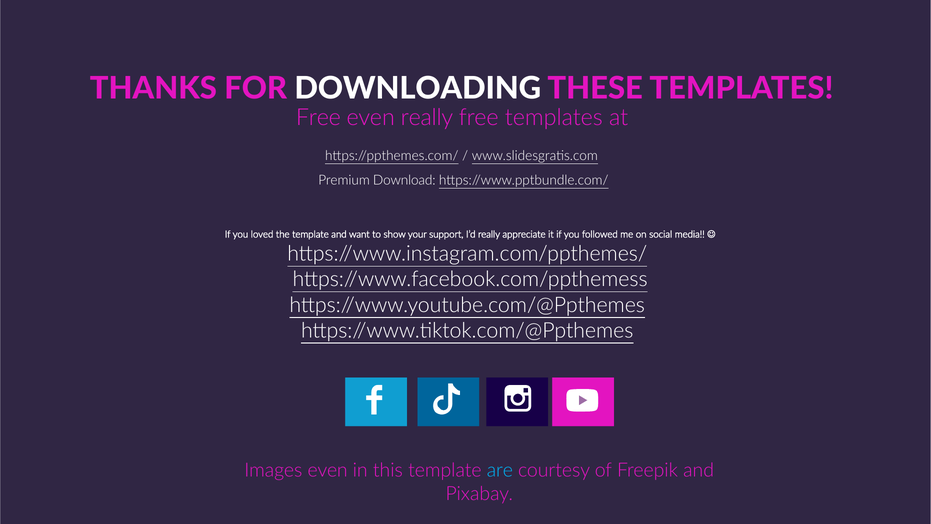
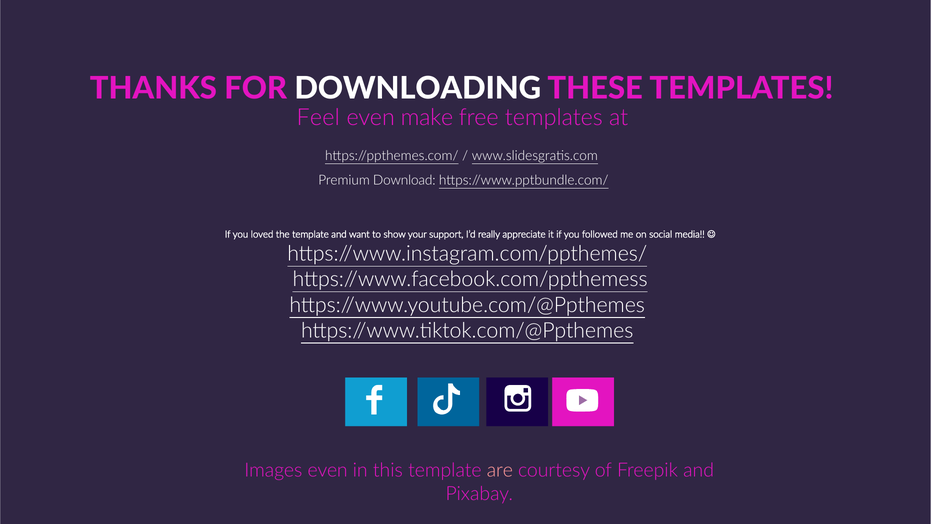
Free at (318, 118): Free -> Feel
even really: really -> make
are colour: light blue -> pink
